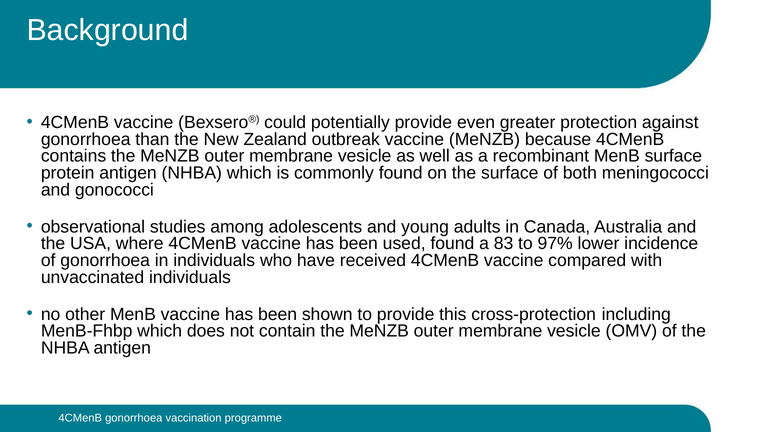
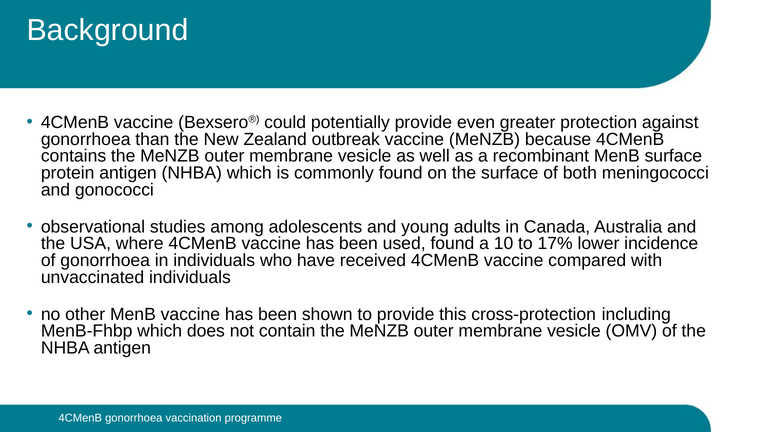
83: 83 -> 10
97%: 97% -> 17%
